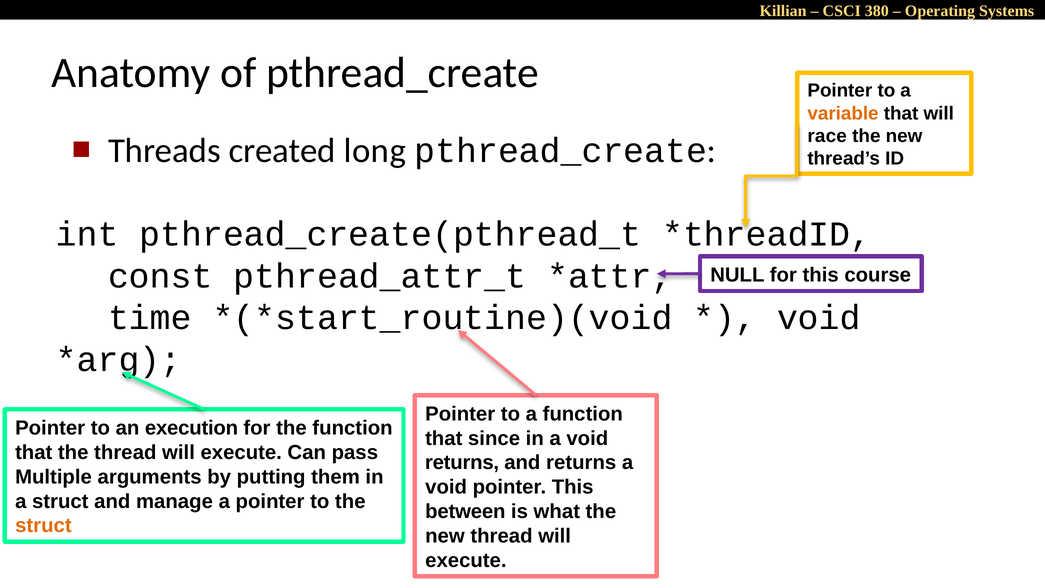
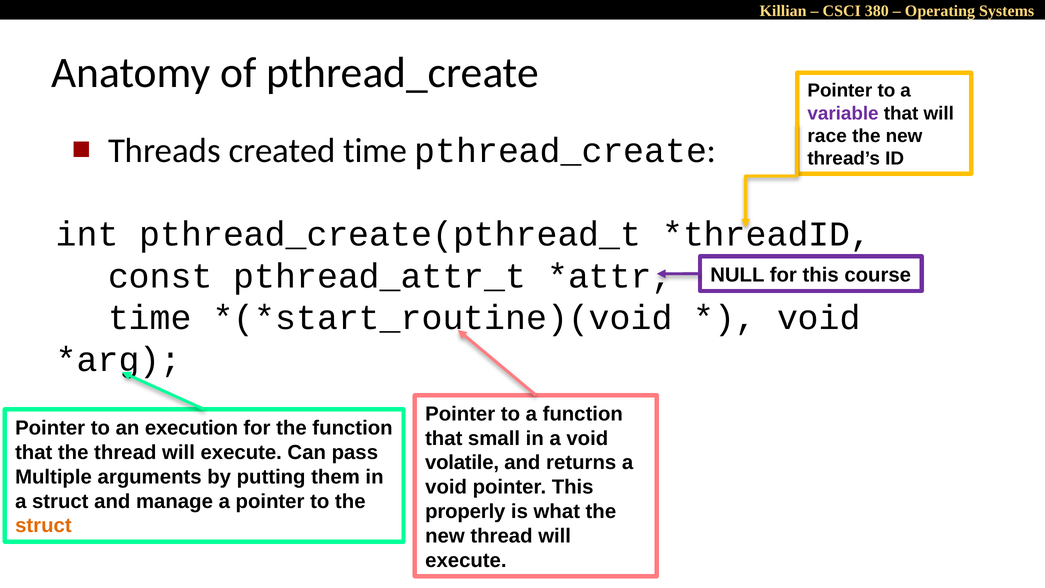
variable colour: orange -> purple
created long: long -> time
since: since -> small
returns at (462, 463): returns -> volatile
between: between -> properly
